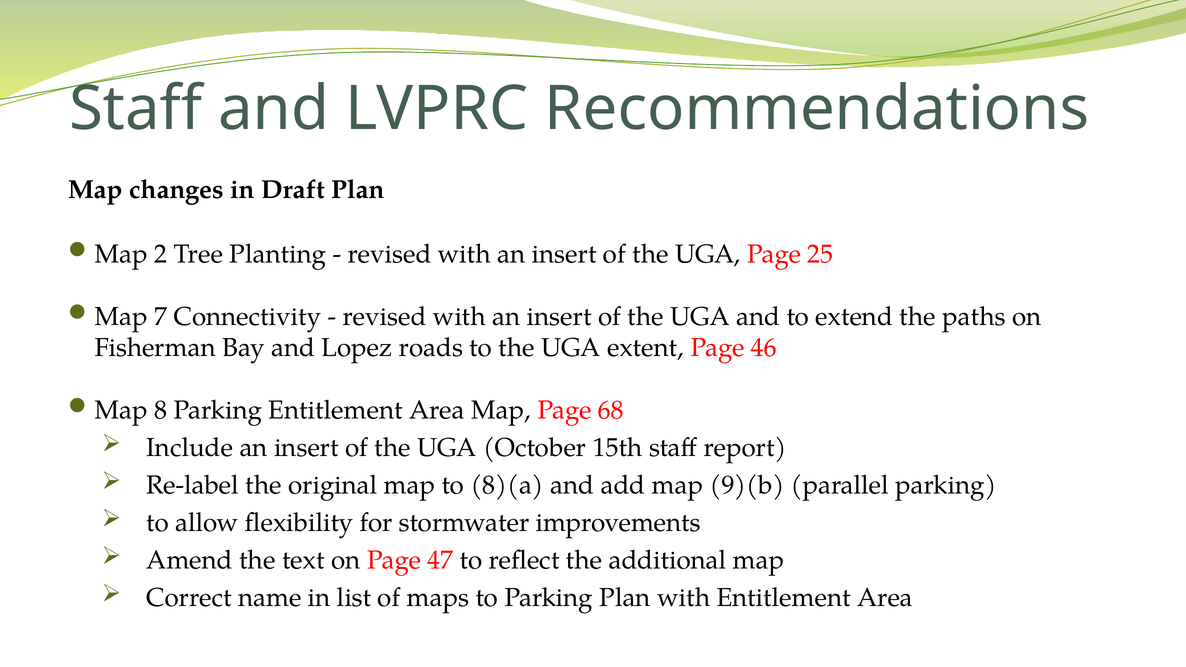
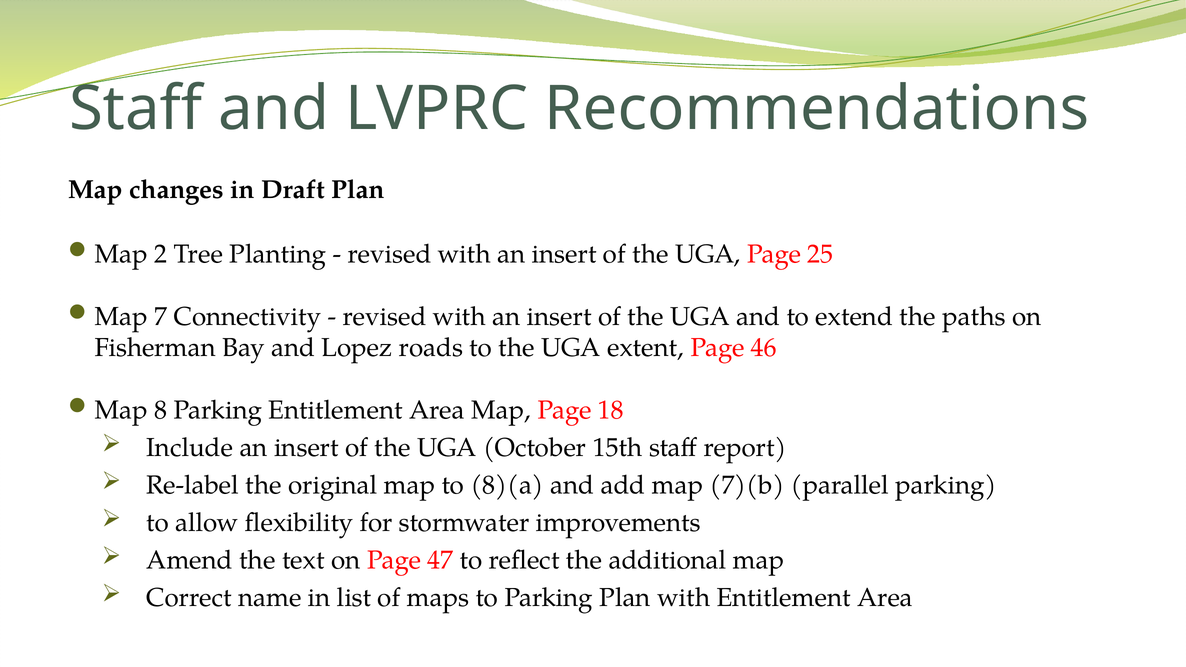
68: 68 -> 18
9)(b: 9)(b -> 7)(b
